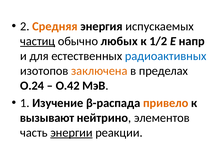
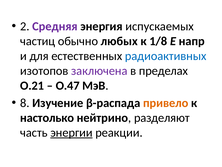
Средняя colour: orange -> purple
частиц underline: present -> none
1/2: 1/2 -> 1/8
заключена colour: orange -> purple
О.24: О.24 -> О.21
О.42: О.42 -> О.47
1: 1 -> 8
вызывают: вызывают -> настолько
элементов: элементов -> разделяют
